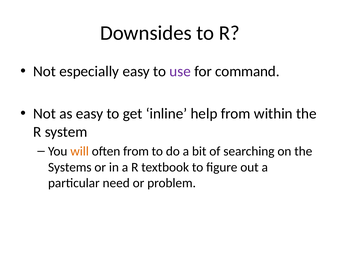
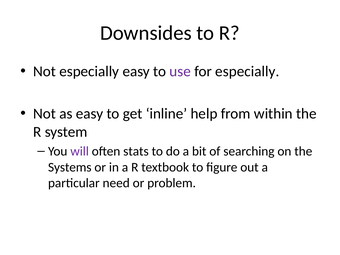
for command: command -> especially
will colour: orange -> purple
often from: from -> stats
